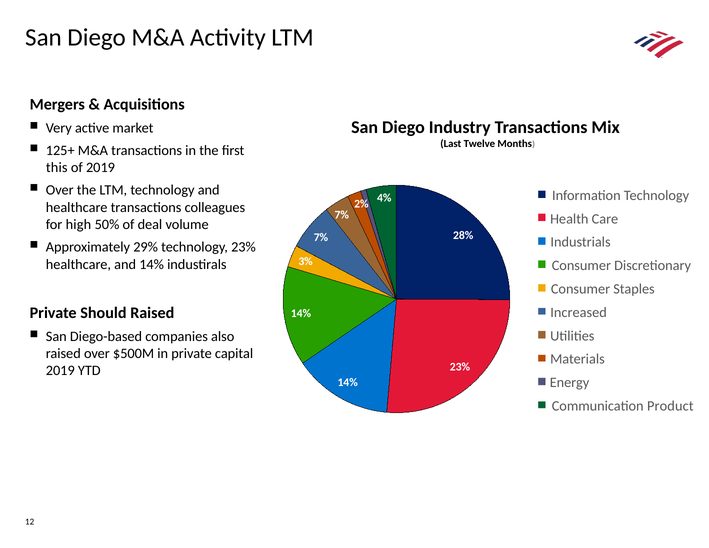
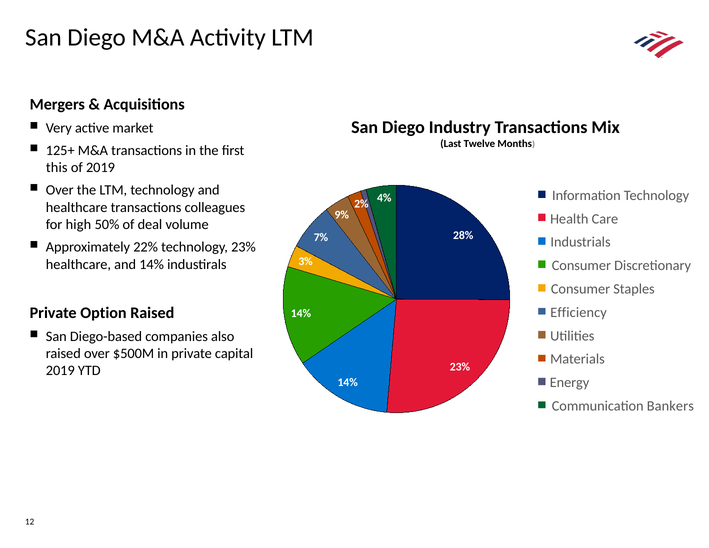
7% at (342, 215): 7% -> 9%
29%: 29% -> 22%
Should: Should -> Option
Increased: Increased -> Efficiency
Product: Product -> Bankers
